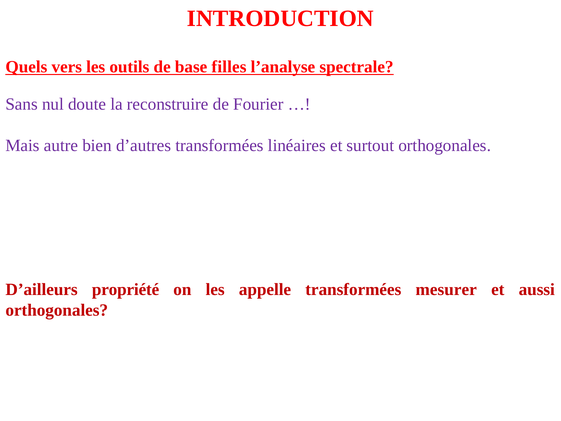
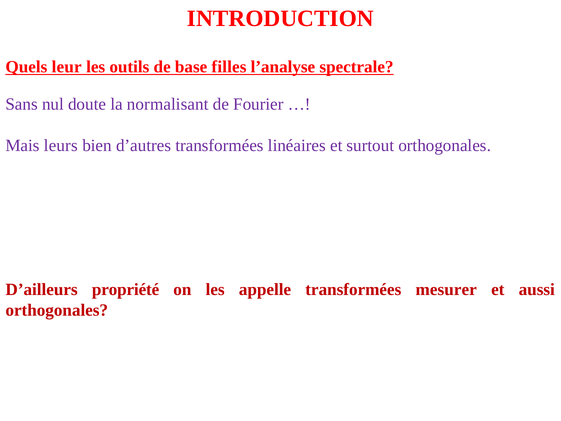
vers: vers -> leur
reconstruire: reconstruire -> normalisant
autre: autre -> leurs
